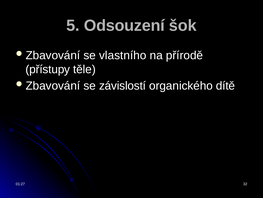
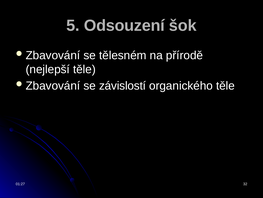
vlastního: vlastního -> tělesném
přístupy: přístupy -> nejlepší
organického dítě: dítě -> těle
